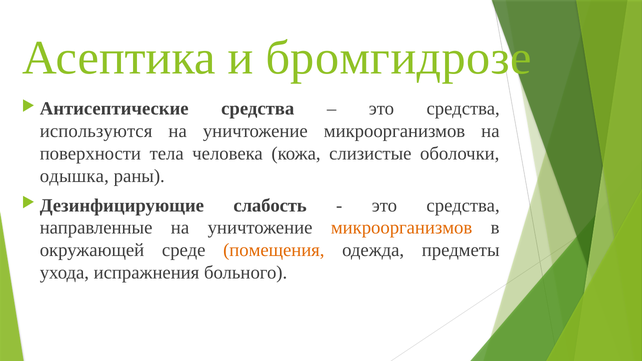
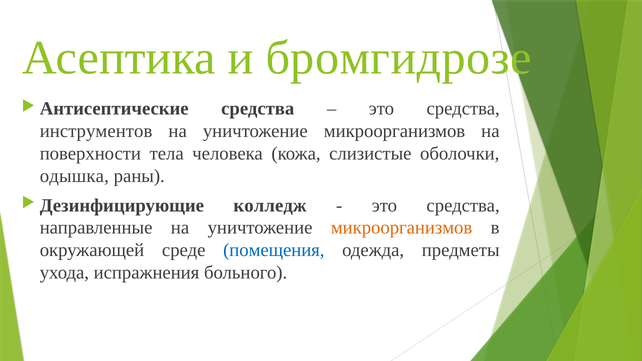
используются: используются -> инструментов
слабость: слабость -> колледж
помещения colour: orange -> blue
